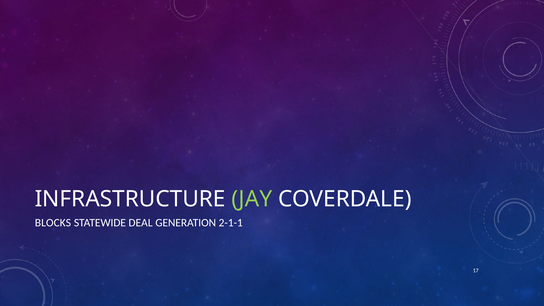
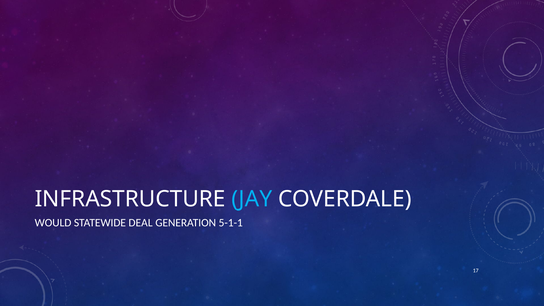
JAY colour: light green -> light blue
BLOCKS: BLOCKS -> WOULD
2-1-1: 2-1-1 -> 5-1-1
